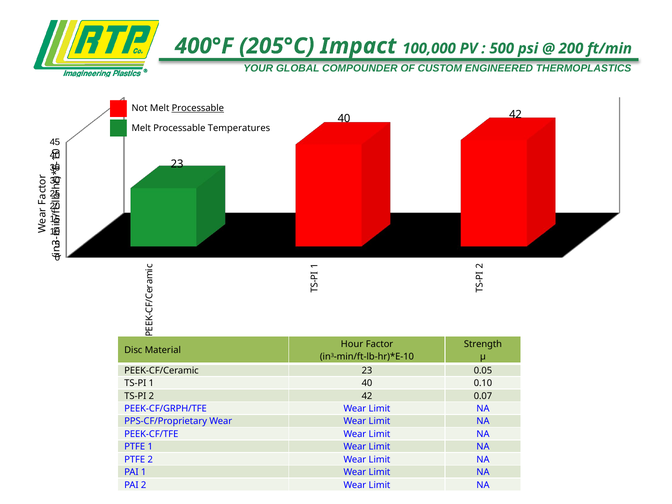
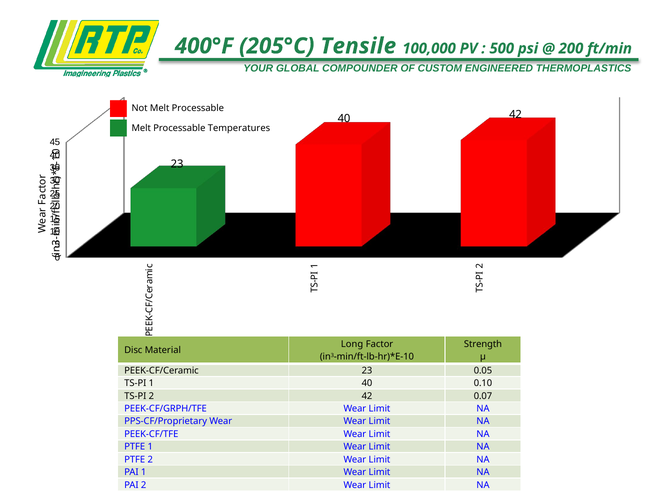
Impact: Impact -> Tensile
Processable at (198, 108) underline: present -> none
Hour: Hour -> Long
